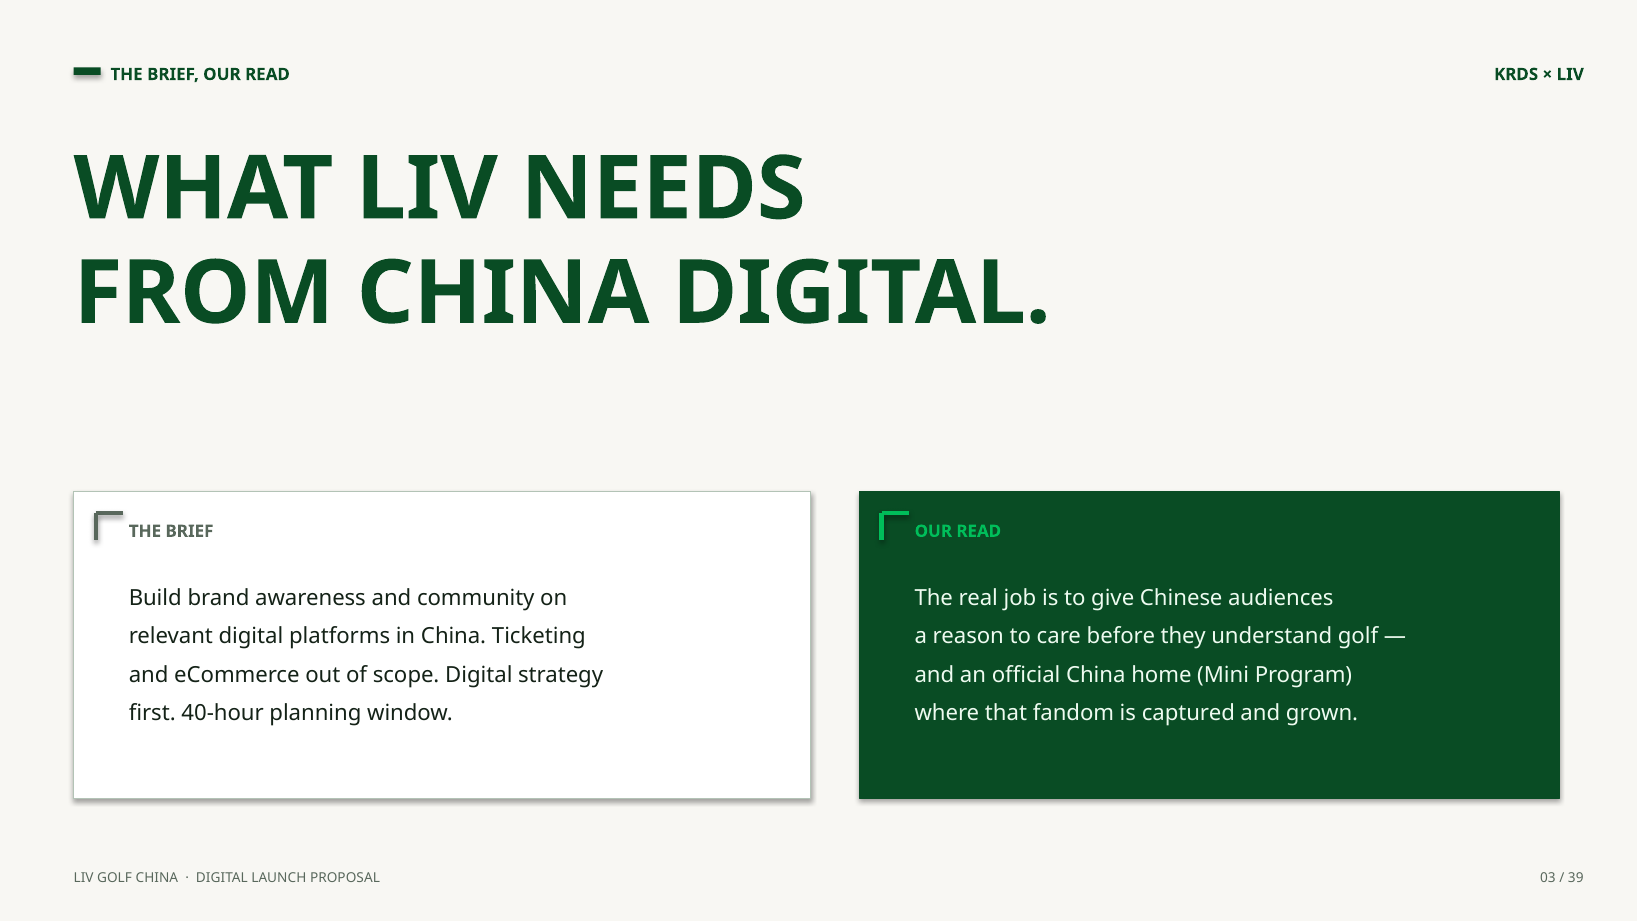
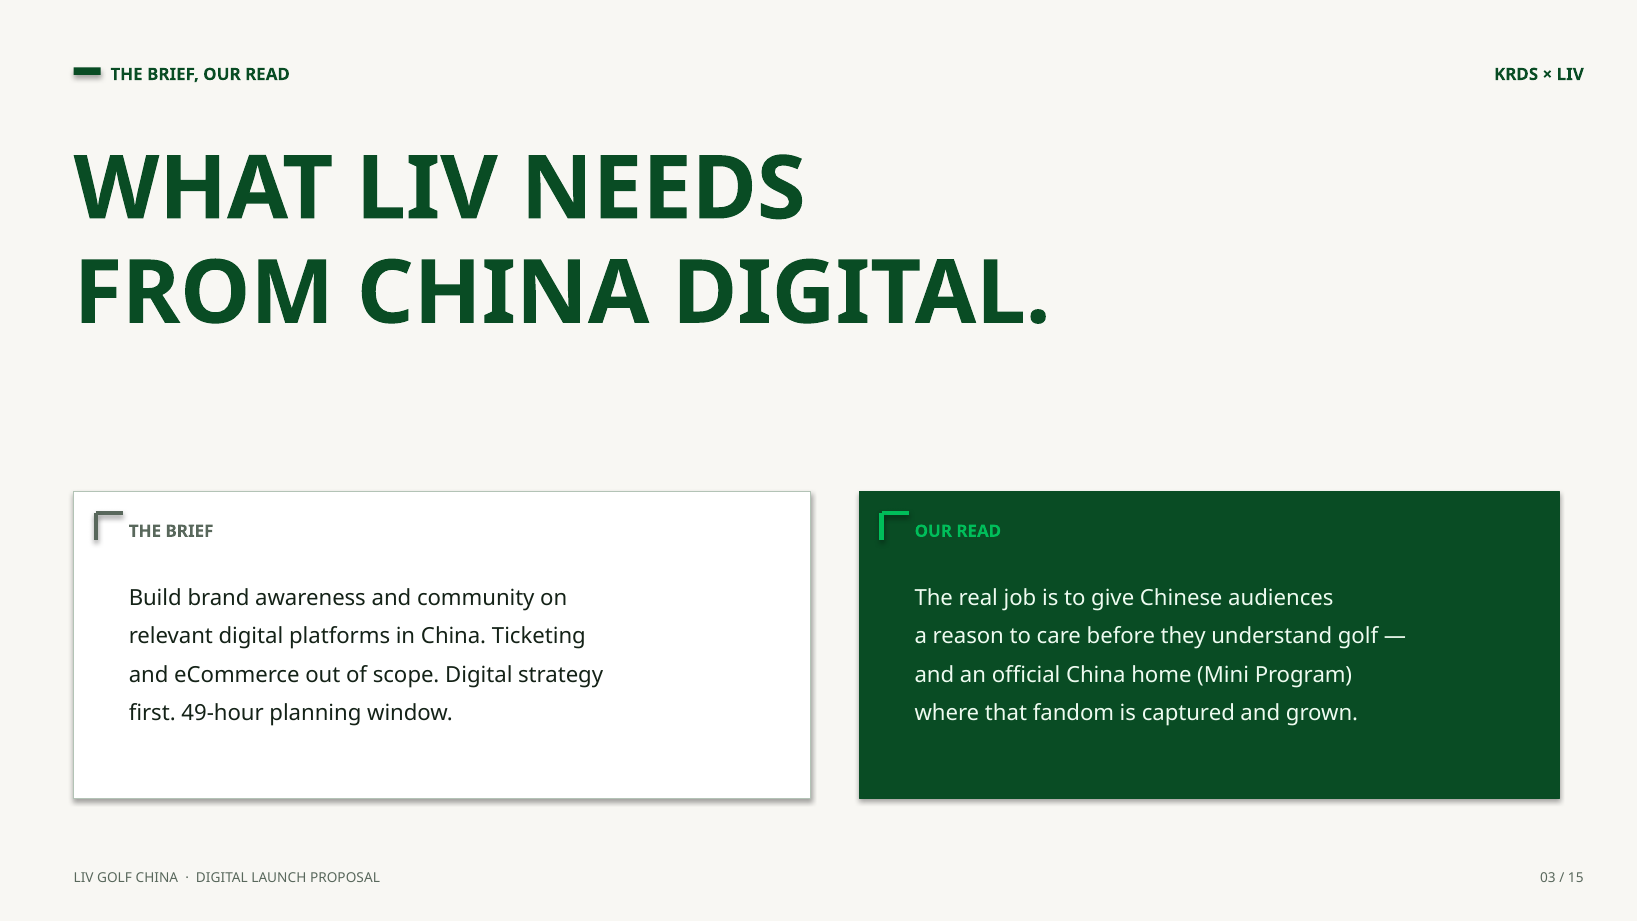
40-hour: 40-hour -> 49-hour
39: 39 -> 15
